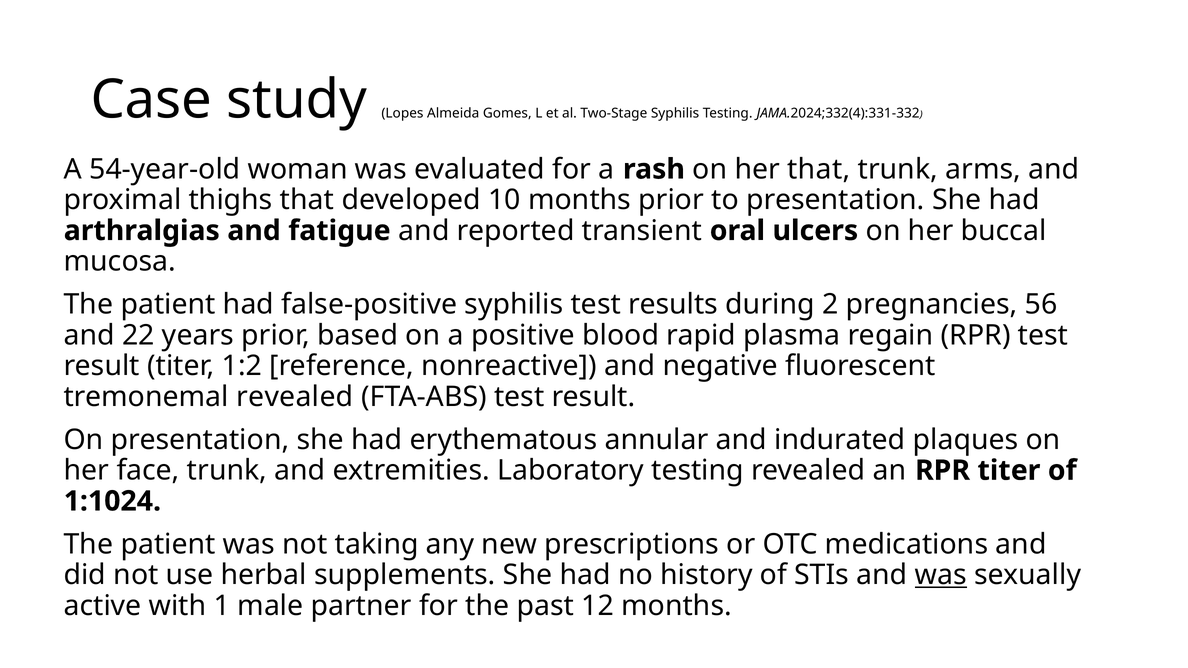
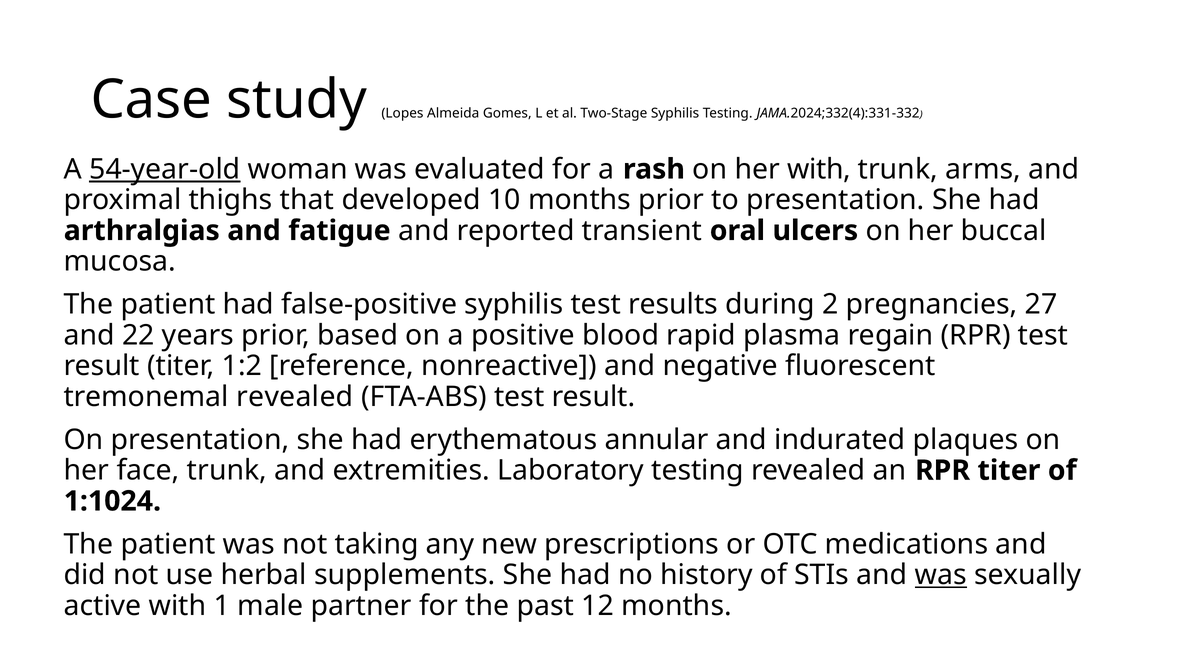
54-year-old underline: none -> present
her that: that -> with
56: 56 -> 27
